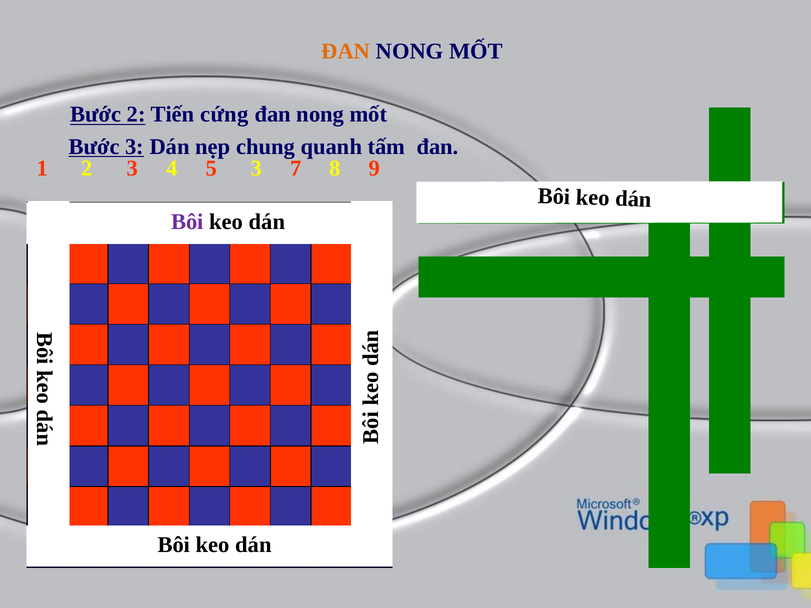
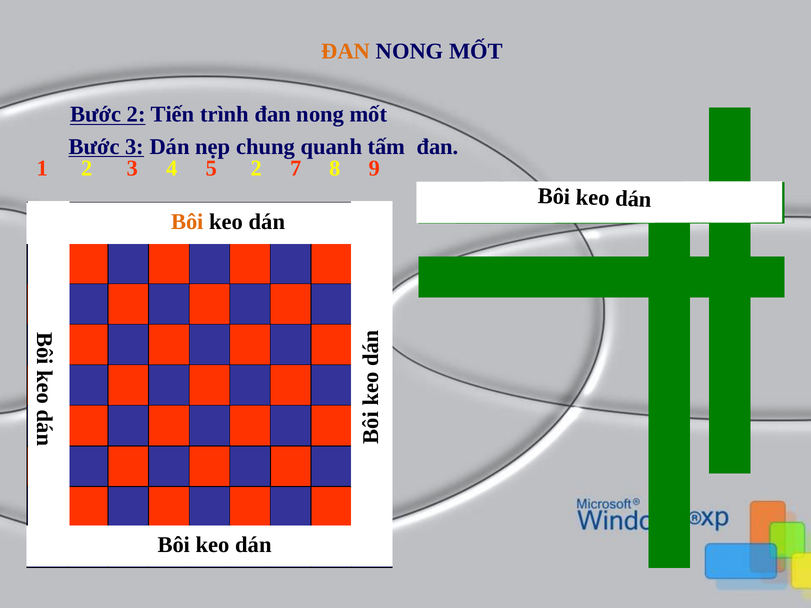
cứng: cứng -> trình
5 3: 3 -> 2
Bôi at (187, 222) colour: purple -> orange
